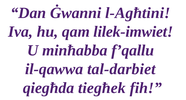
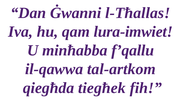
l-Agħtini: l-Agħtini -> l-Tħallas
lilek-imwiet: lilek-imwiet -> lura-imwiet
tal-darbiet: tal-darbiet -> tal-artkom
